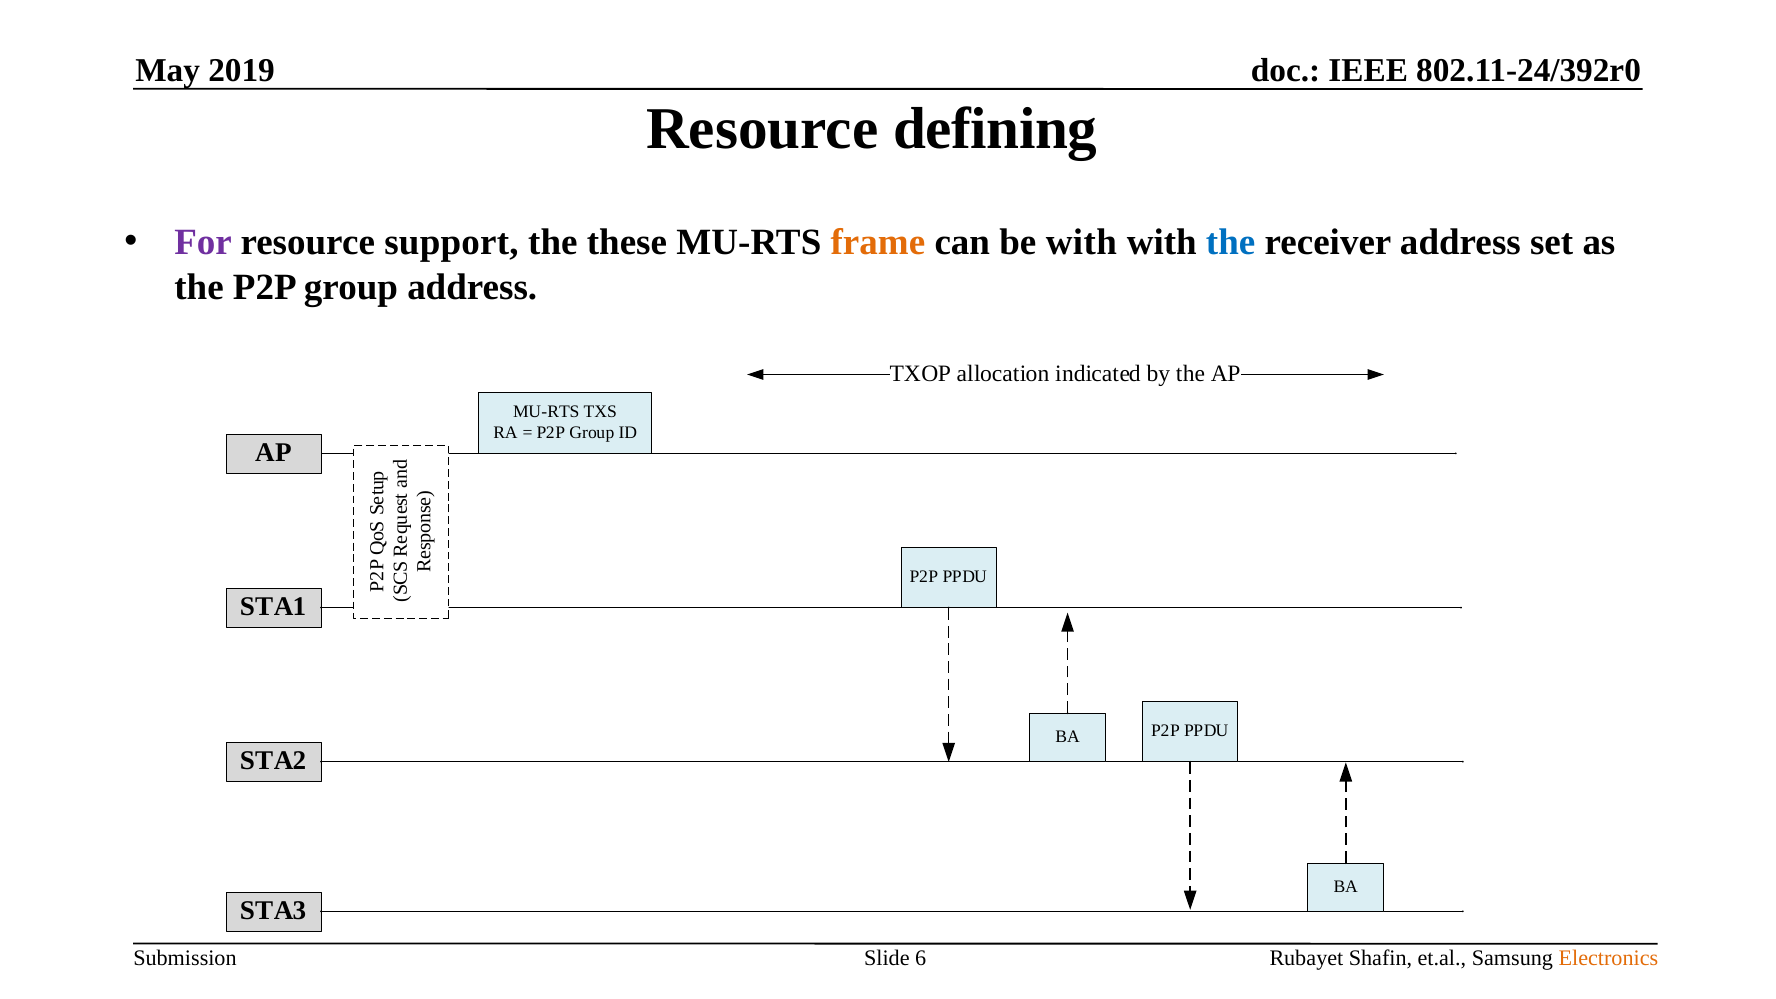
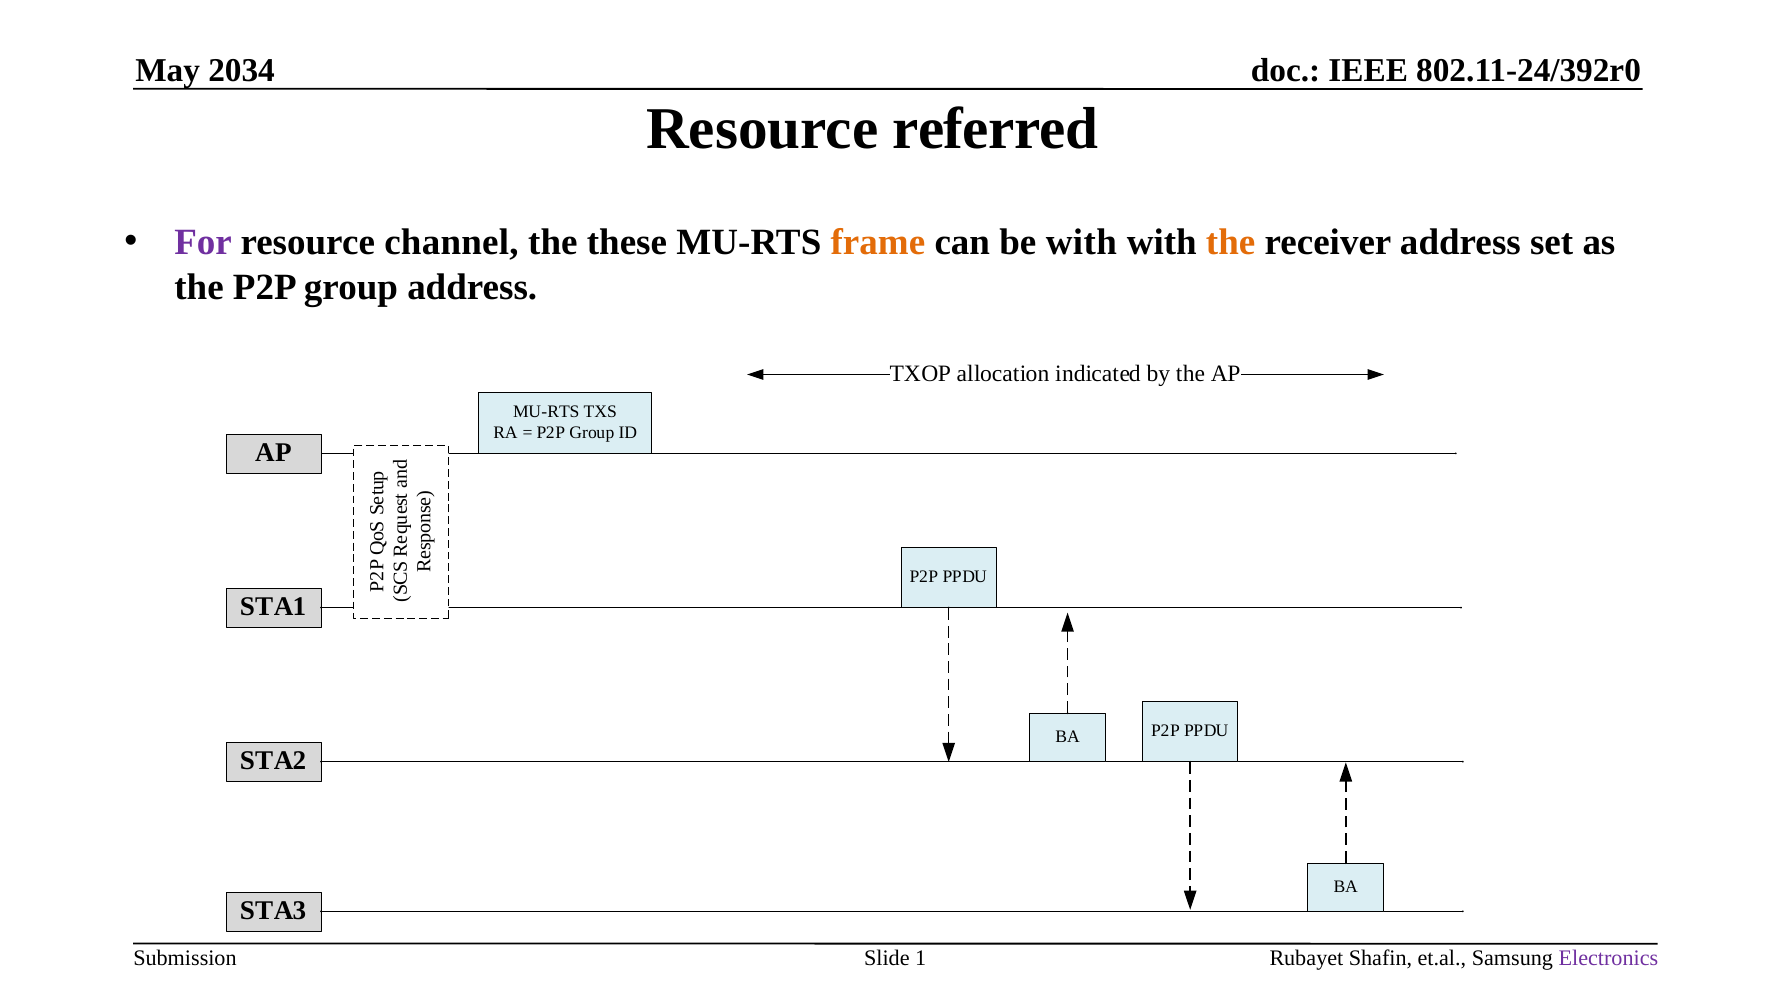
2019: 2019 -> 2034
defining: defining -> referred
support: support -> channel
the at (1231, 242) colour: blue -> orange
6: 6 -> 1
Electronics colour: orange -> purple
